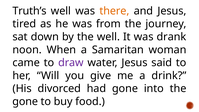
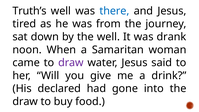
there colour: orange -> blue
divorced: divorced -> declared
gone at (25, 101): gone -> draw
